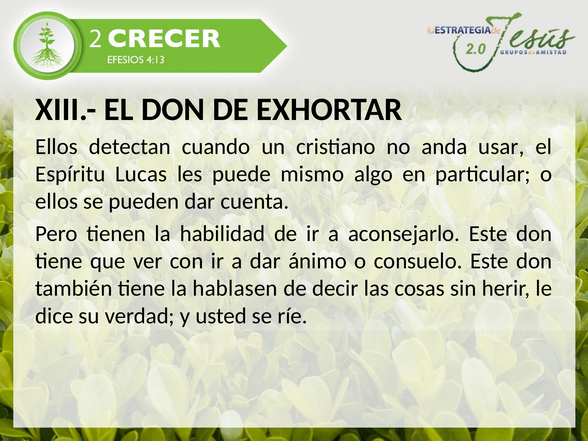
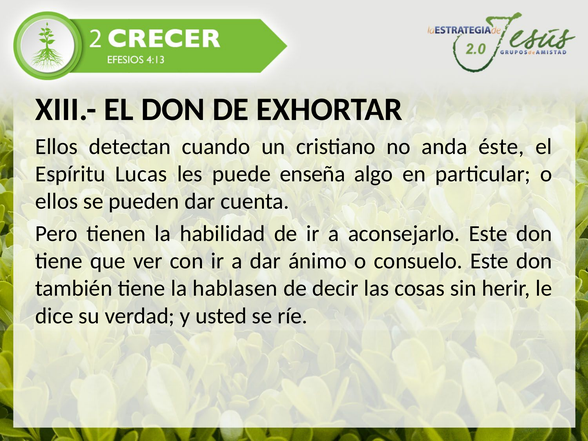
usar: usar -> éste
mismo: mismo -> enseña
